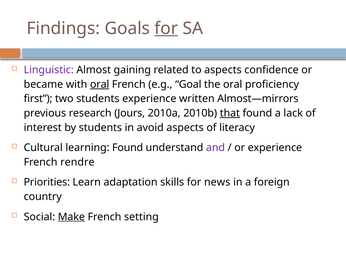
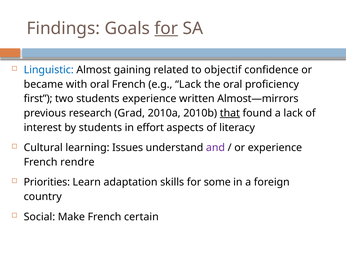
Linguistic colour: purple -> blue
to aspects: aspects -> objectif
oral at (100, 84) underline: present -> none
e.g Goal: Goal -> Lack
Jours: Jours -> Grad
avoid: avoid -> effort
learning Found: Found -> Issues
news: news -> some
Make underline: present -> none
setting: setting -> certain
